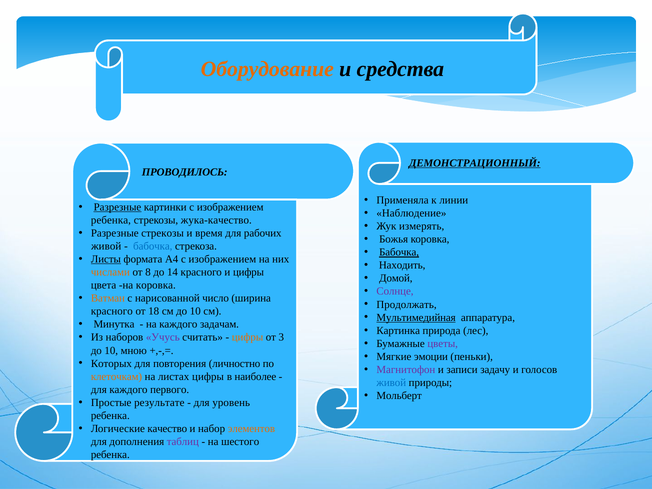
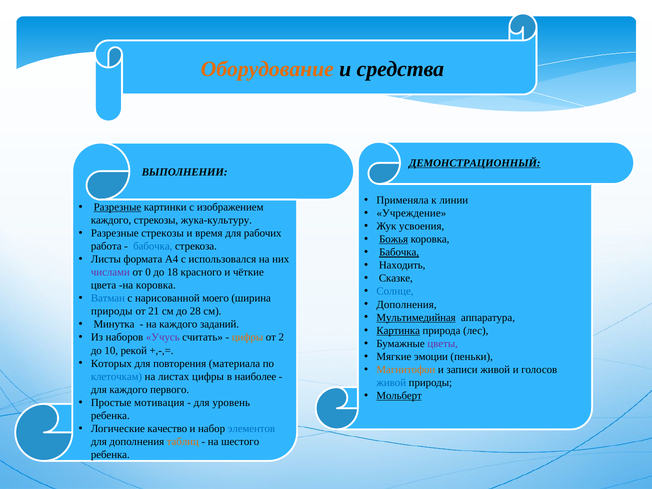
ПРОВОДИЛОСЬ: ПРОВОДИЛОСЬ -> ВЫПОЛНЕНИИ
Наблюдение: Наблюдение -> Учреждение
ребенка at (111, 220): ребенка -> каждого
жука-качество: жука-качество -> жука-культуру
измерять: измерять -> усвоения
Божья underline: none -> present
живой at (106, 246): живой -> работа
Листы underline: present -> none
А4 с изображением: изображением -> использовался
числами colour: orange -> purple
8: 8 -> 0
14: 14 -> 18
и цифры: цифры -> чёткие
Домой: Домой -> Сказке
Солнце colour: purple -> blue
Ватман colour: orange -> blue
число: число -> моего
Продолжать at (407, 304): Продолжать -> Дополнения
красного at (112, 311): красного -> природы
18: 18 -> 21
см до 10: 10 -> 28
задачам: задачам -> заданий
Картинка underline: none -> present
3: 3 -> 2
мною: мною -> рекой
личностно: личностно -> материала
Магнитофон colour: purple -> orange
записи задачу: задачу -> живой
клеточкам colour: orange -> blue
Мольберт underline: none -> present
результате: результате -> мотивация
элементов colour: orange -> blue
таблиц colour: purple -> orange
